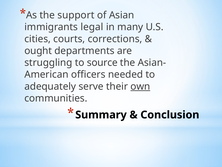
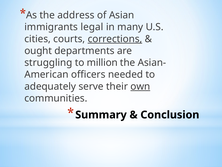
support: support -> address
corrections underline: none -> present
source: source -> million
